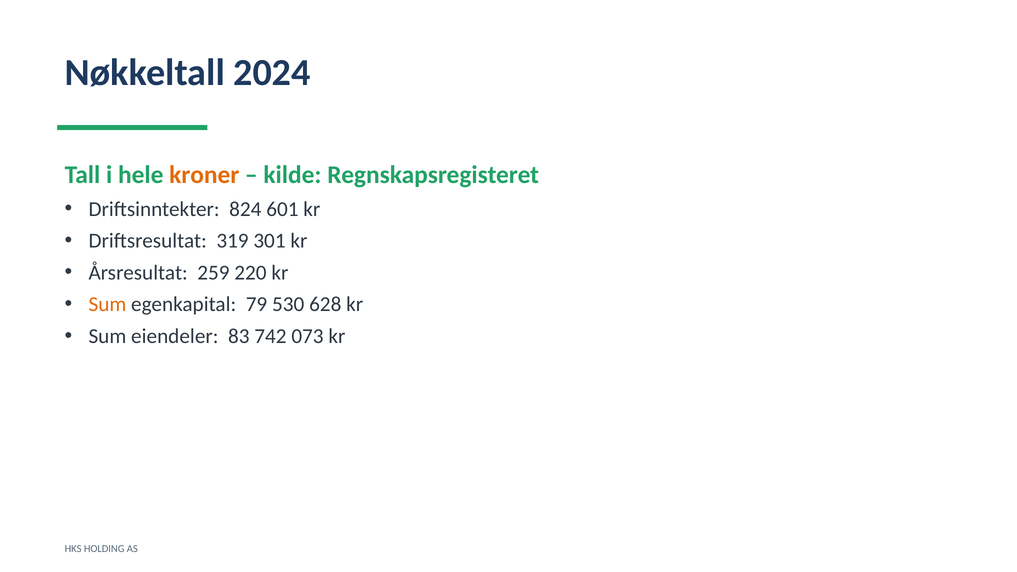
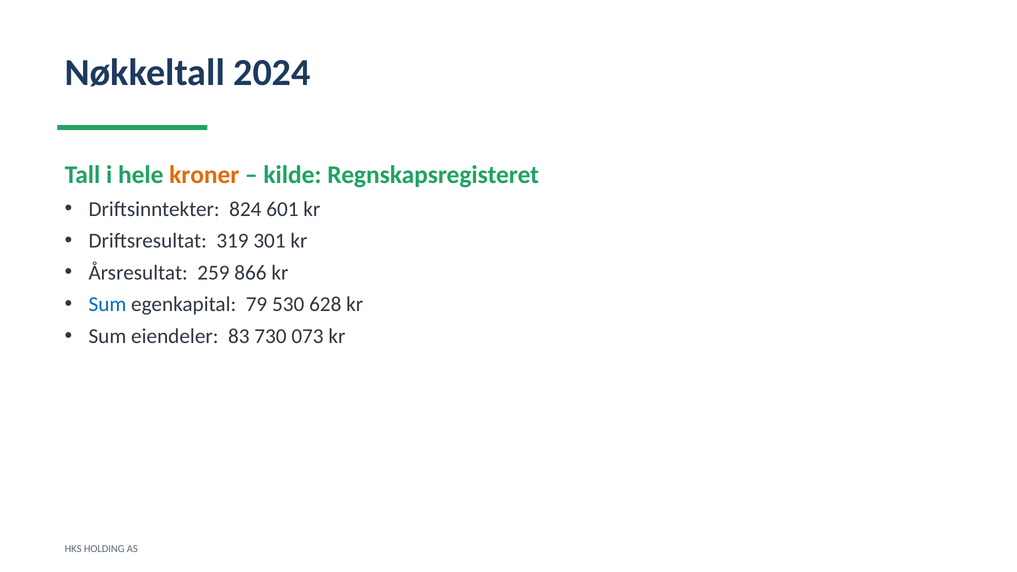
220: 220 -> 866
Sum at (107, 305) colour: orange -> blue
742: 742 -> 730
